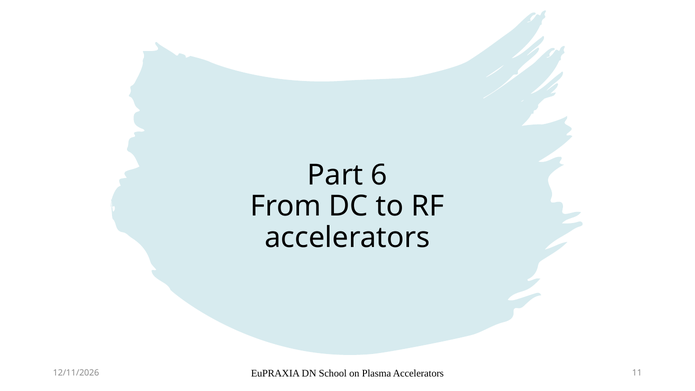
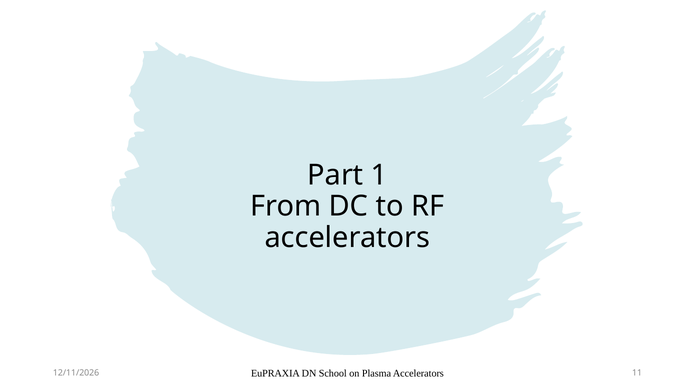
6: 6 -> 1
